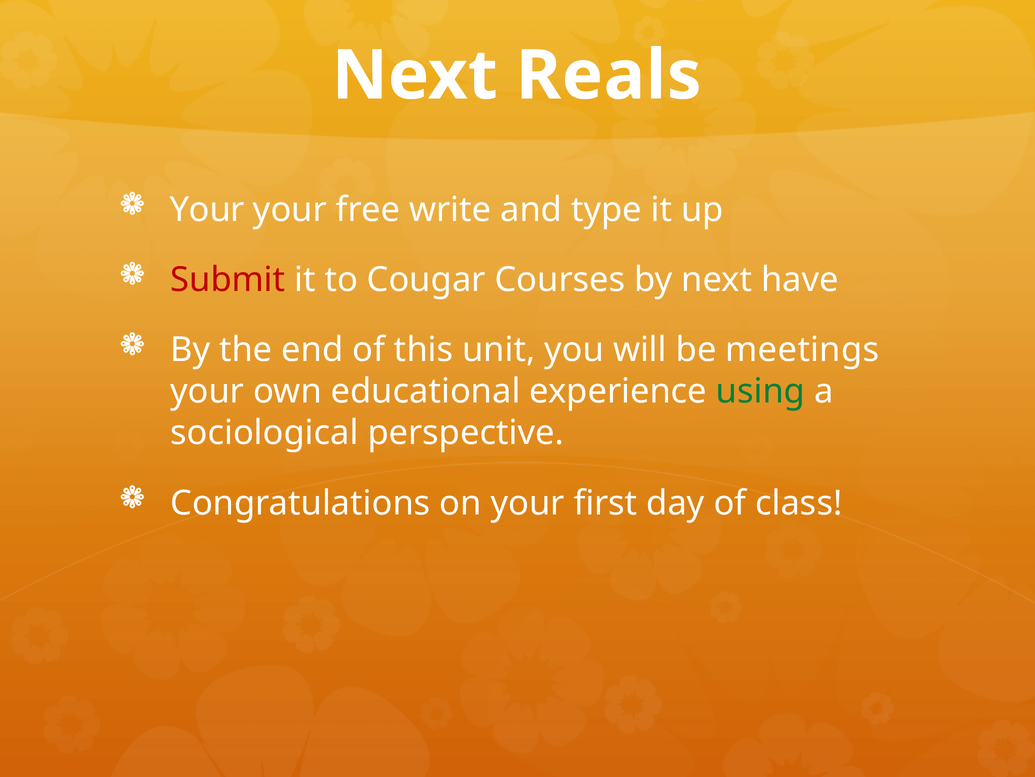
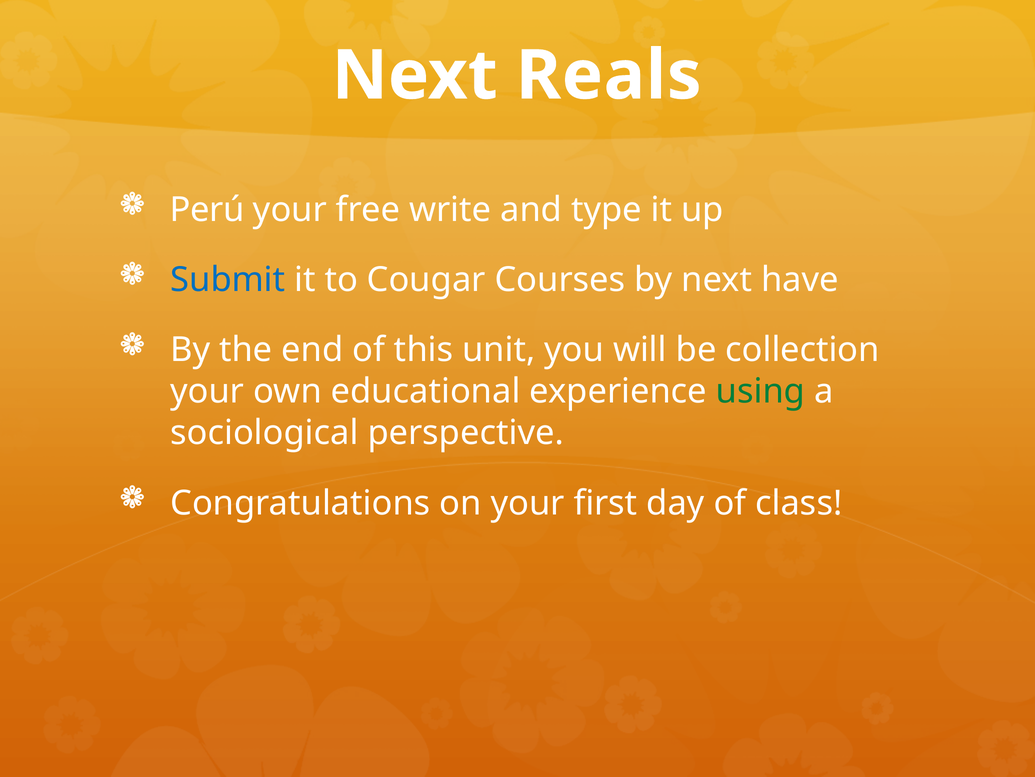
Your at (207, 209): Your -> Perú
Submit colour: red -> blue
meetings: meetings -> collection
